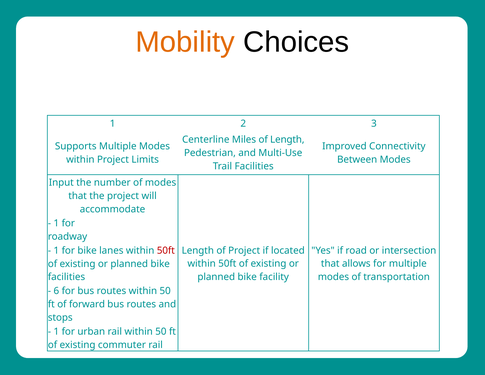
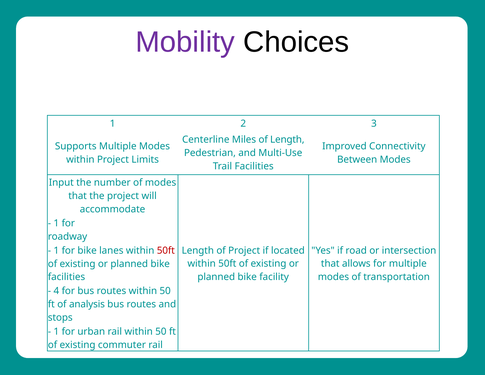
Mobility colour: orange -> purple
6: 6 -> 4
forward: forward -> analysis
